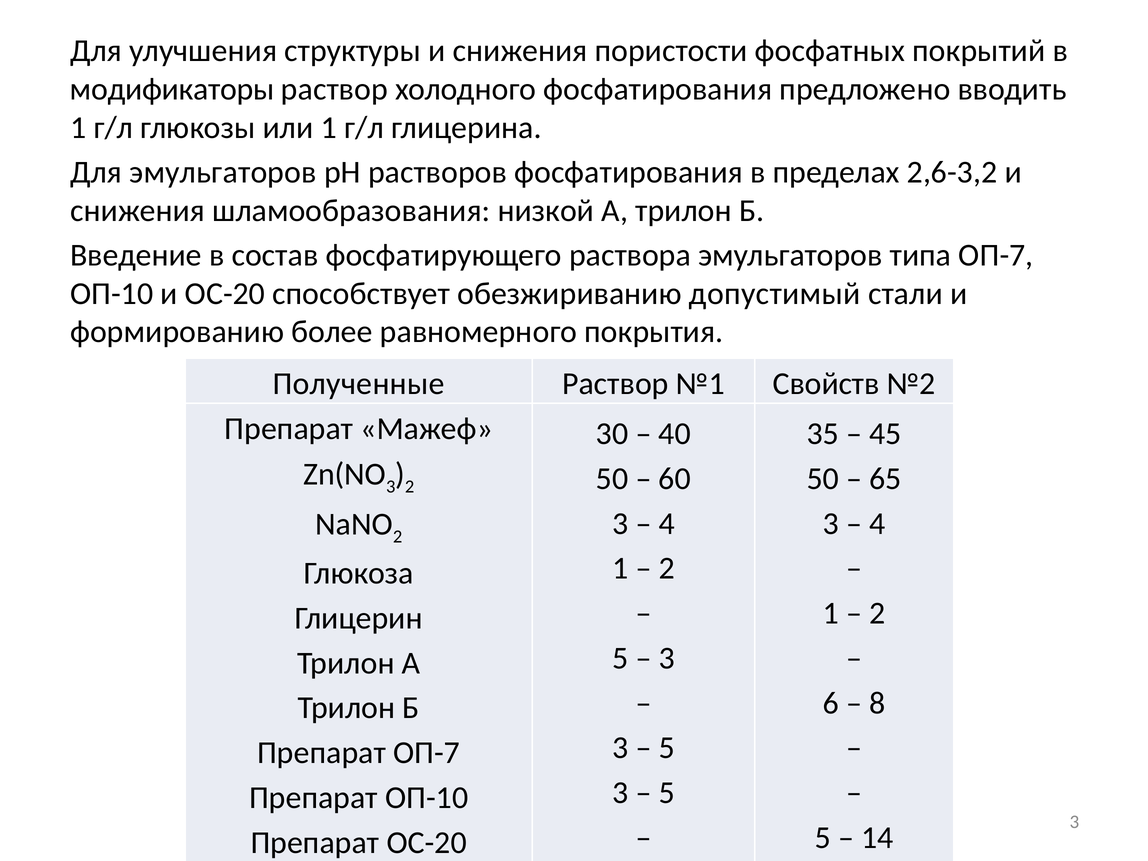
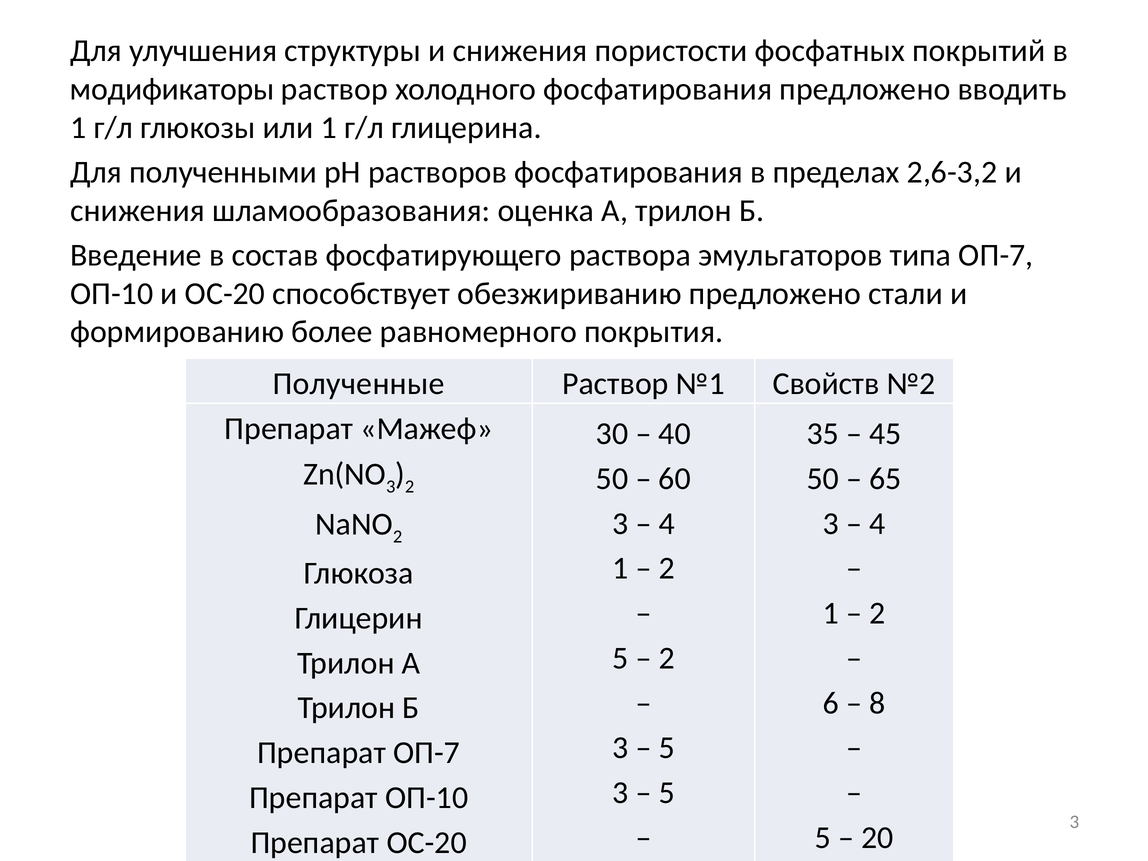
Для эмульгаторов: эмульгаторов -> полученными
низкой: низкой -> оценка
обезжириванию допустимый: допустимый -> предложено
3 at (667, 658): 3 -> 2
14: 14 -> 20
